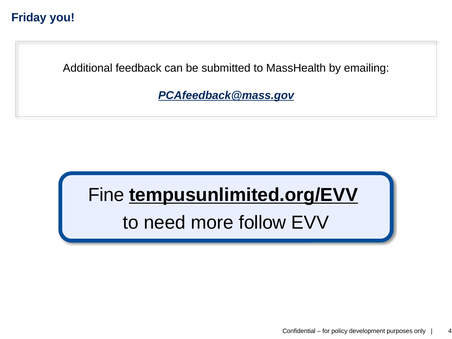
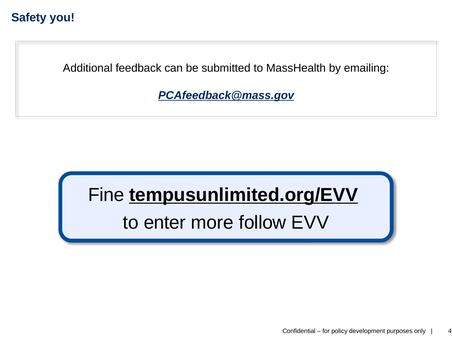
Friday: Friday -> Safety
need: need -> enter
